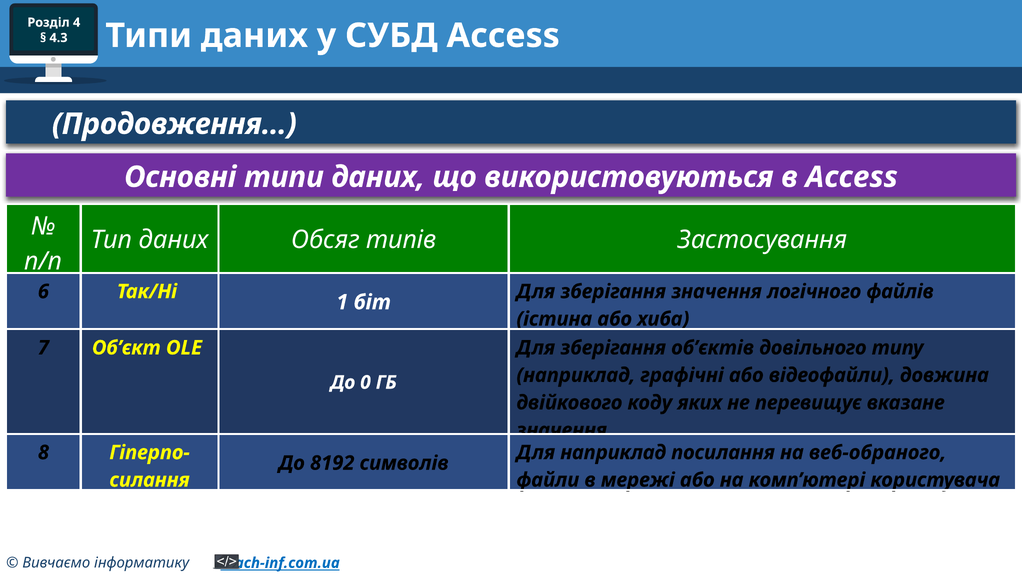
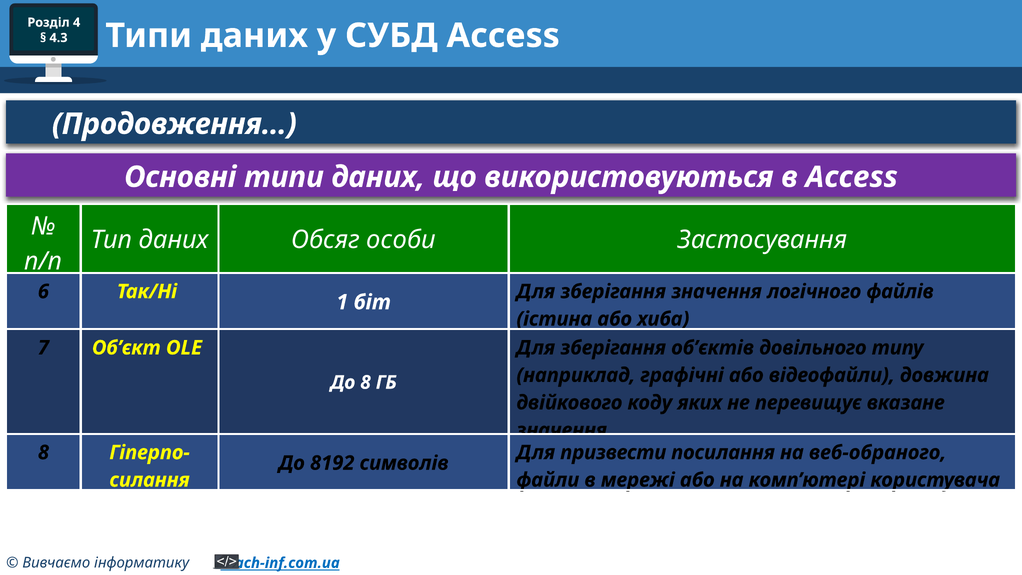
типів: типів -> особи
До 0: 0 -> 8
Для наприклад: наприклад -> призвести
